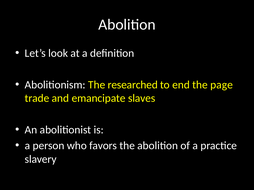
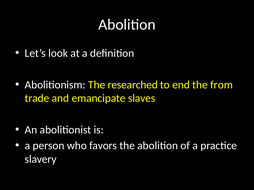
page: page -> from
